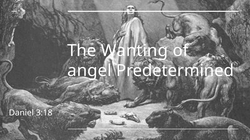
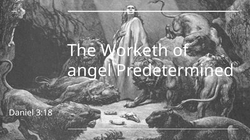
Wanting: Wanting -> Worketh
